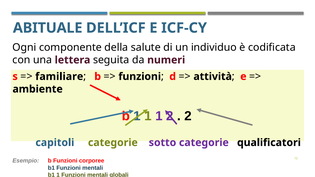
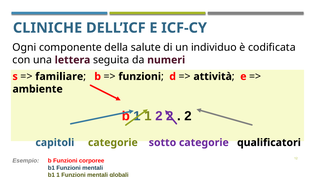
ABITUALE: ABITUALE -> CLINICHE
1 at (159, 116): 1 -> 2
